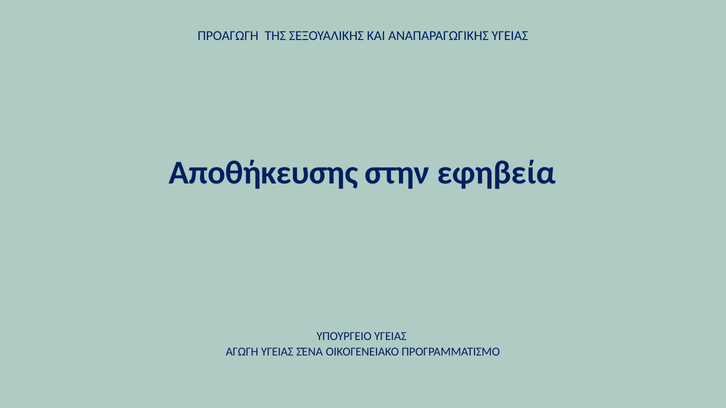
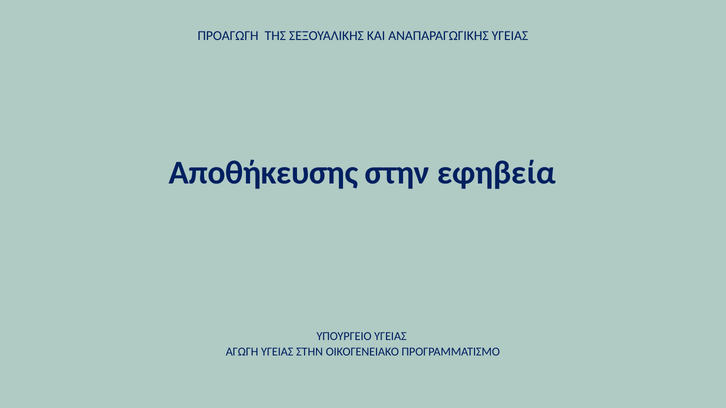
ΥΓΕΙΑΣ ΣΈΝΑ: ΣΈΝΑ -> ΣΤΗΝ
